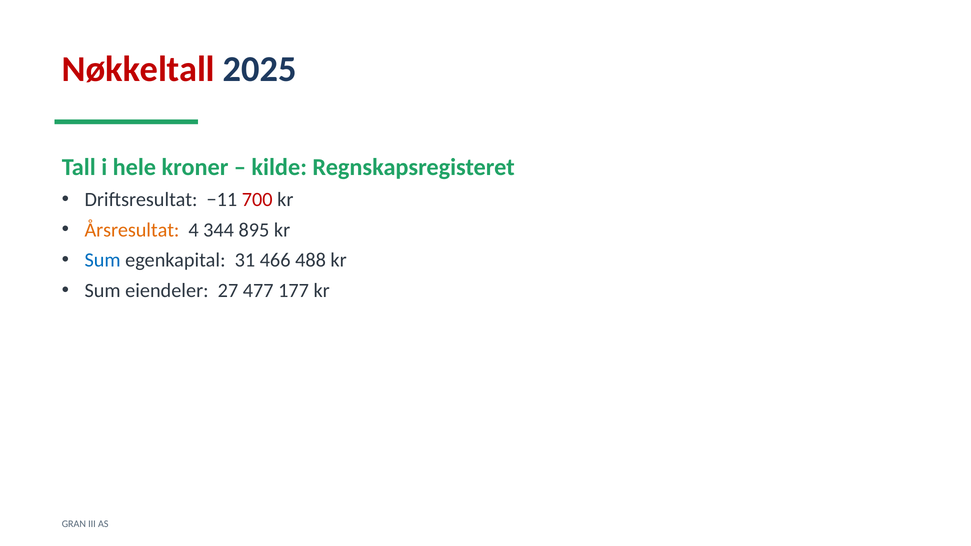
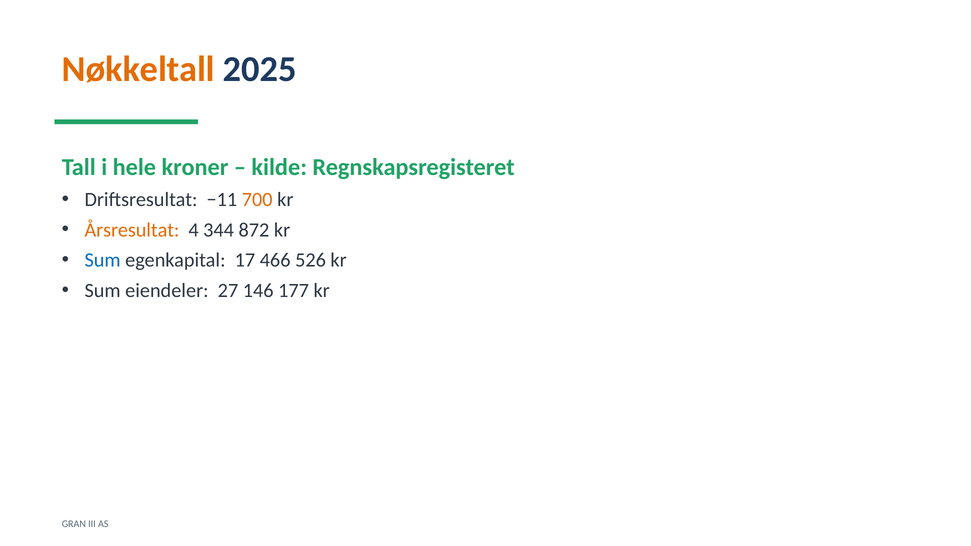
Nøkkeltall colour: red -> orange
700 colour: red -> orange
895: 895 -> 872
31: 31 -> 17
488: 488 -> 526
477: 477 -> 146
